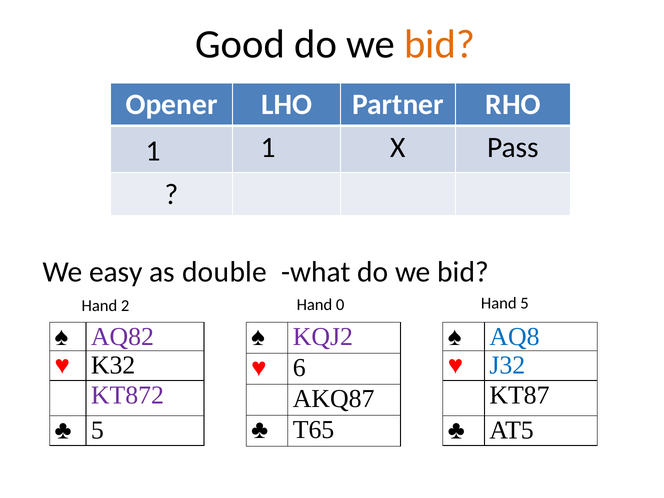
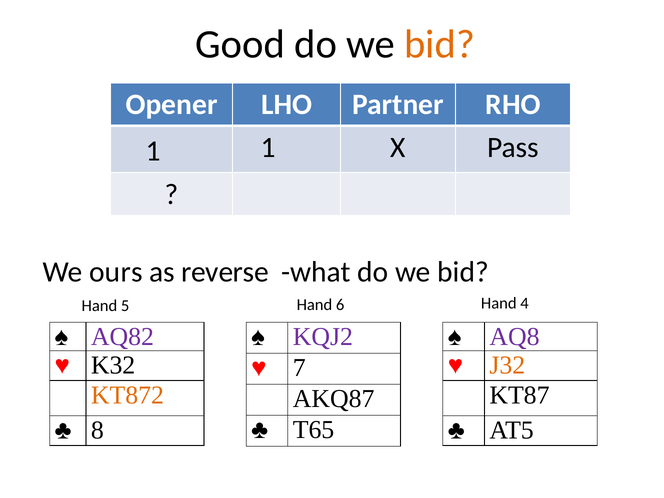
easy: easy -> ours
double: double -> reverse
2: 2 -> 5
0: 0 -> 6
Hand 5: 5 -> 4
AQ8 colour: blue -> purple
J32 colour: blue -> orange
6: 6 -> 7
KT872 colour: purple -> orange
5 at (97, 430): 5 -> 8
